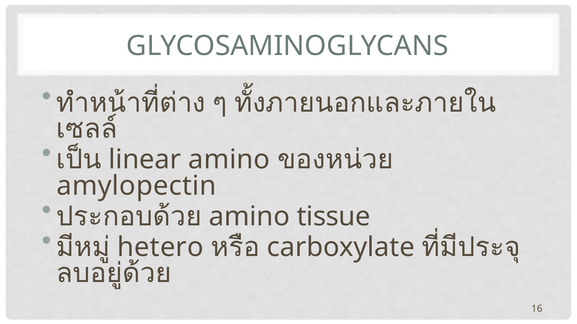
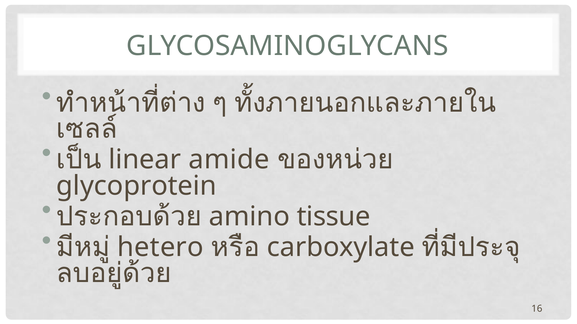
linear amino: amino -> amide
amylopectin: amylopectin -> glycoprotein
